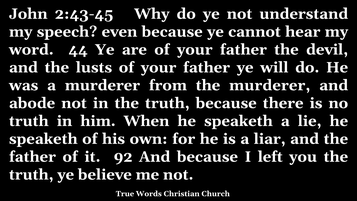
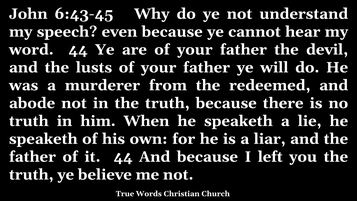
2:43-45: 2:43-45 -> 6:43-45
the murderer: murderer -> redeemed
it 92: 92 -> 44
